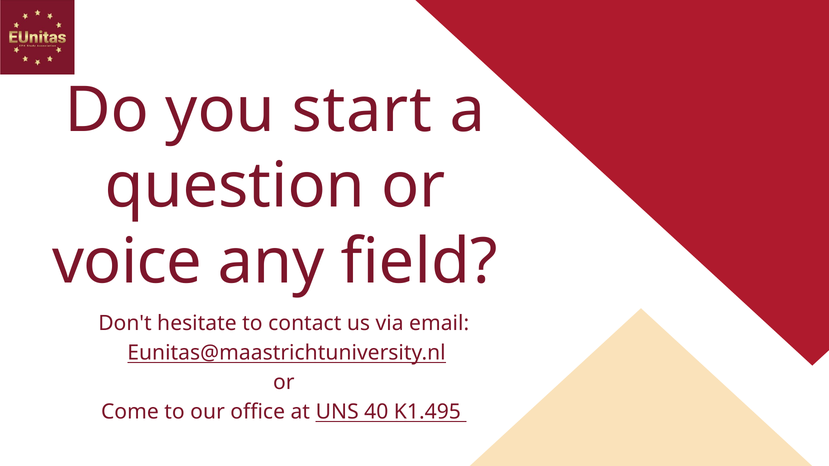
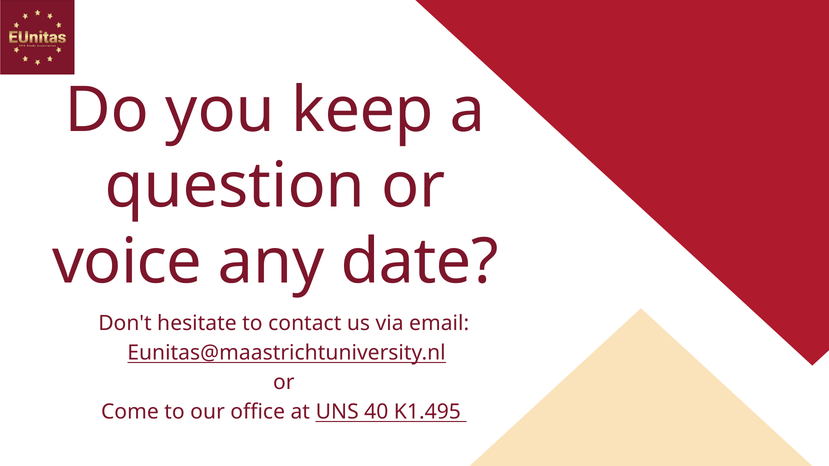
start: start -> keep
field: field -> date
